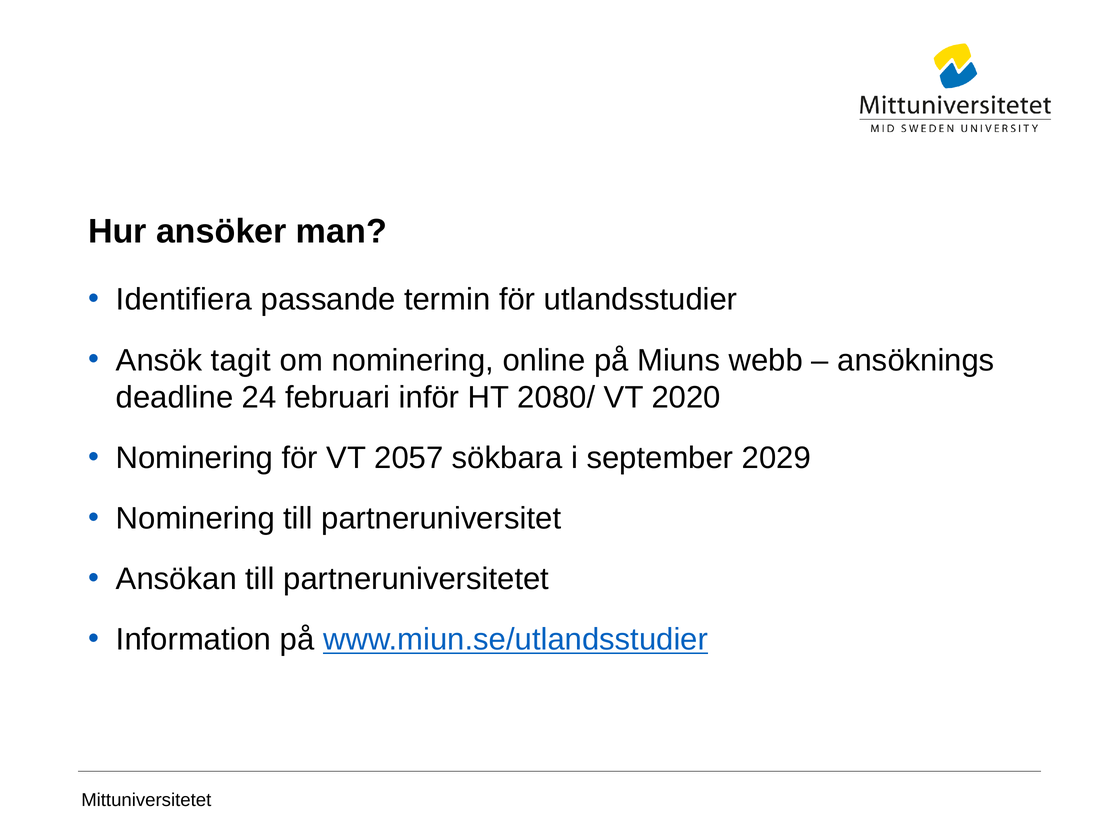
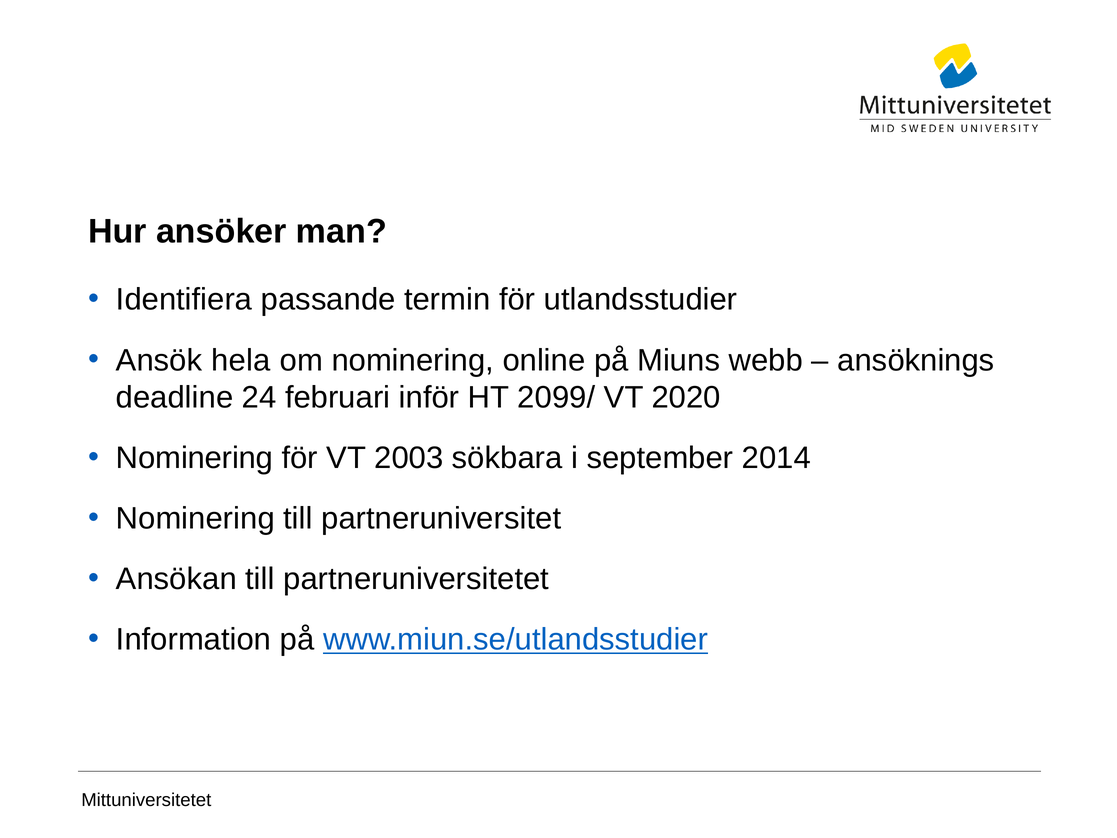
tagit: tagit -> hela
2080/: 2080/ -> 2099/
2057: 2057 -> 2003
2029: 2029 -> 2014
